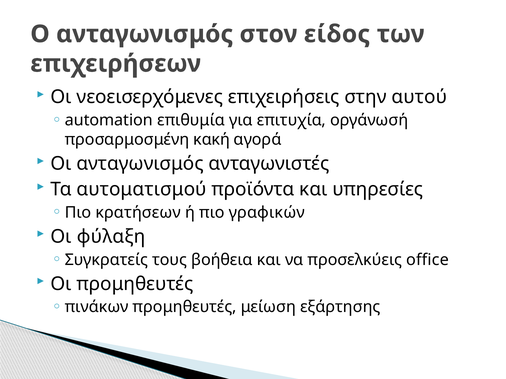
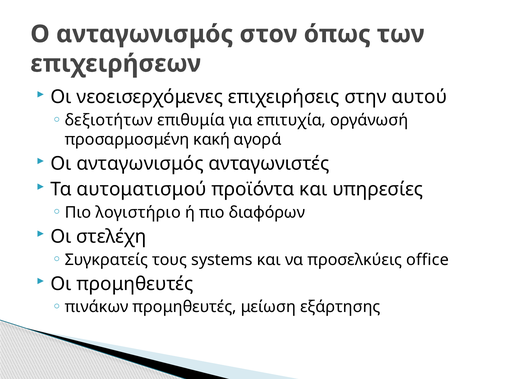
είδος: είδος -> όπως
automation: automation -> δεξιοτήτων
κρατήσεων: κρατήσεων -> λογιστήριο
γραφικών: γραφικών -> διαφόρων
φύλαξη: φύλαξη -> στελέχη
βοήθεια: βοήθεια -> systems
